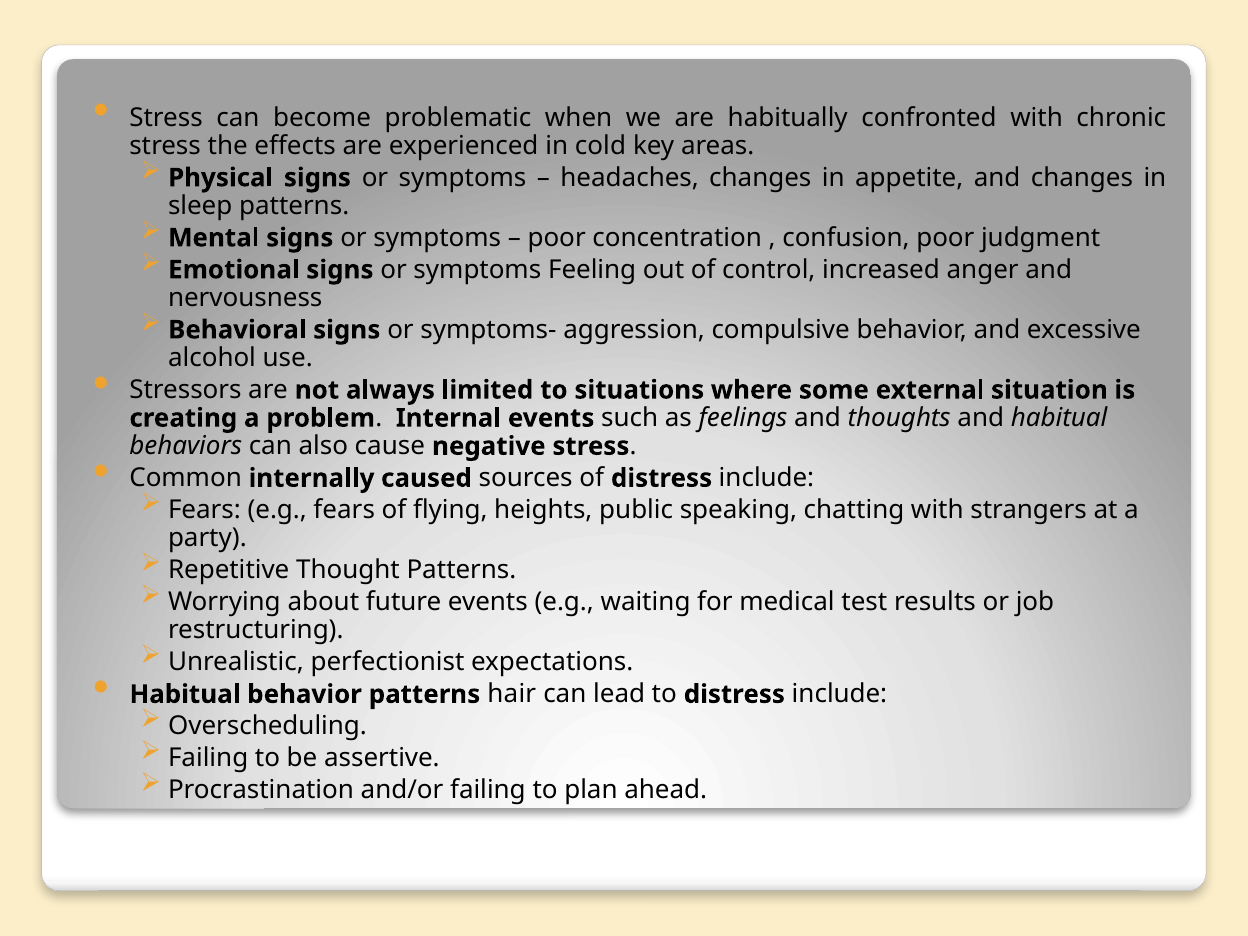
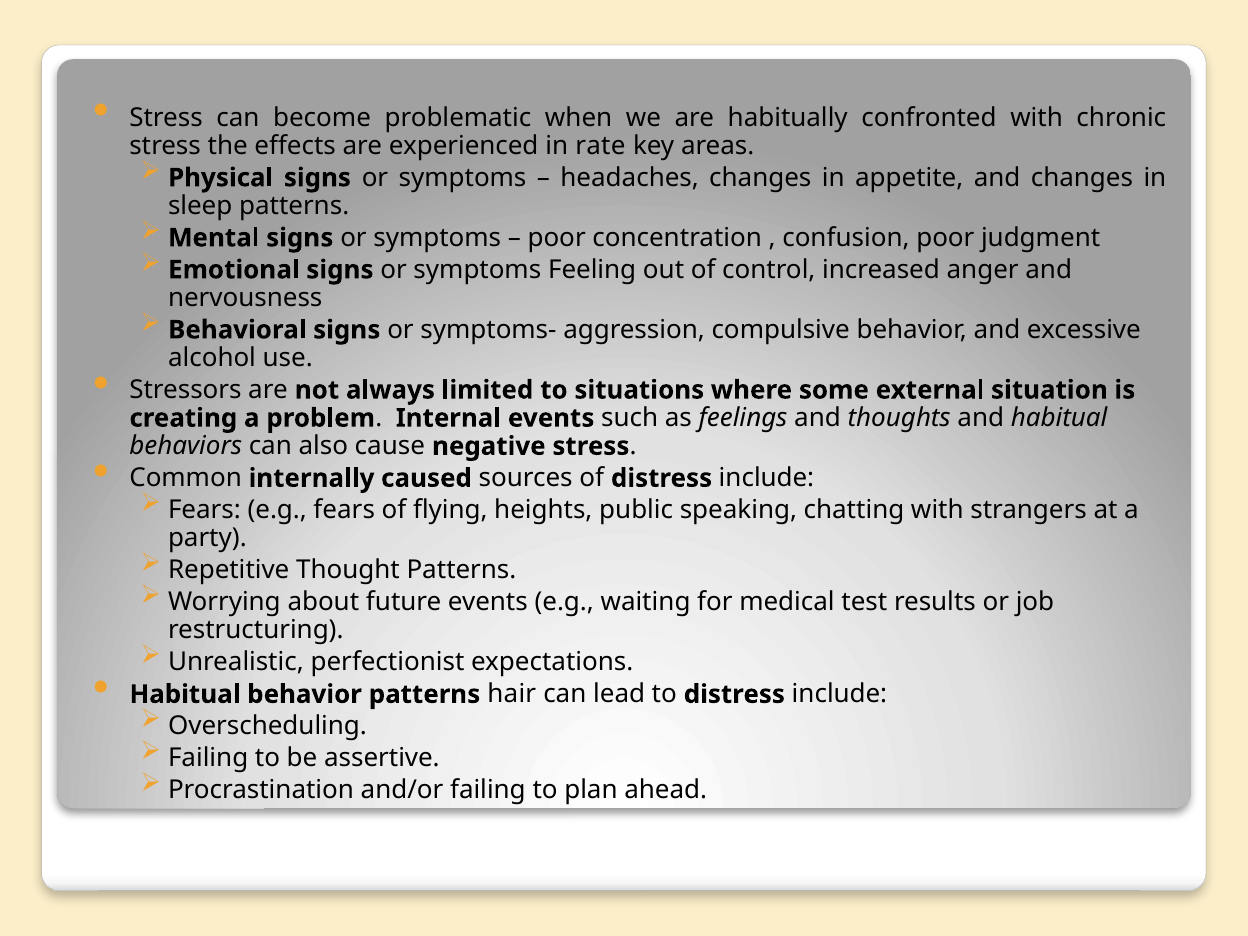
cold: cold -> rate
